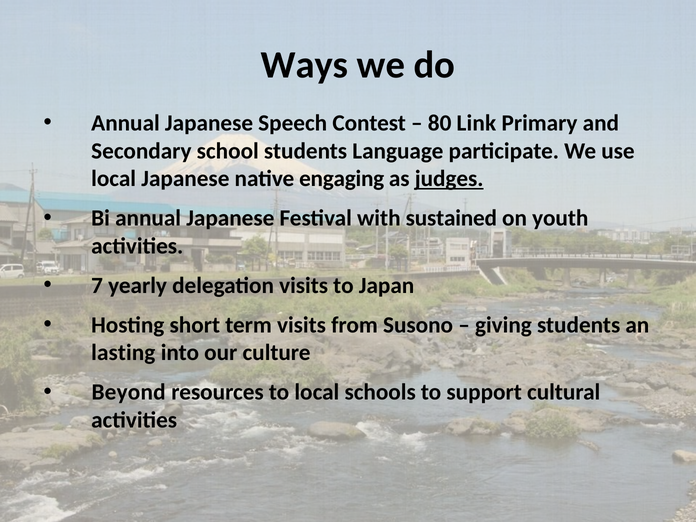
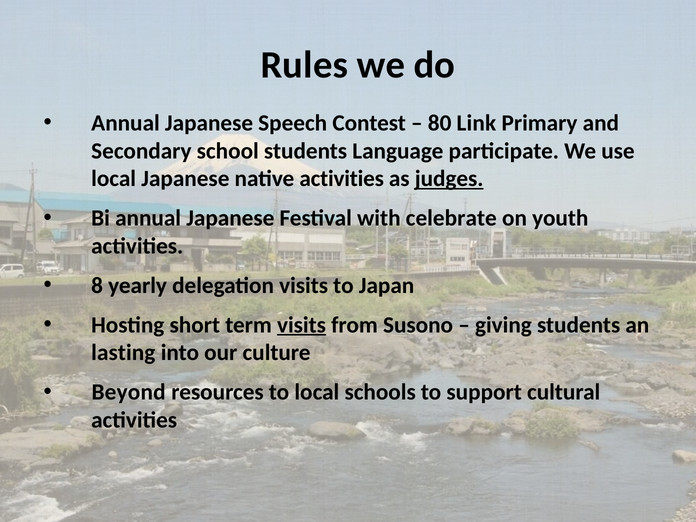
Ways: Ways -> Rules
native engaging: engaging -> activities
sustained: sustained -> celebrate
7: 7 -> 8
visits at (302, 325) underline: none -> present
